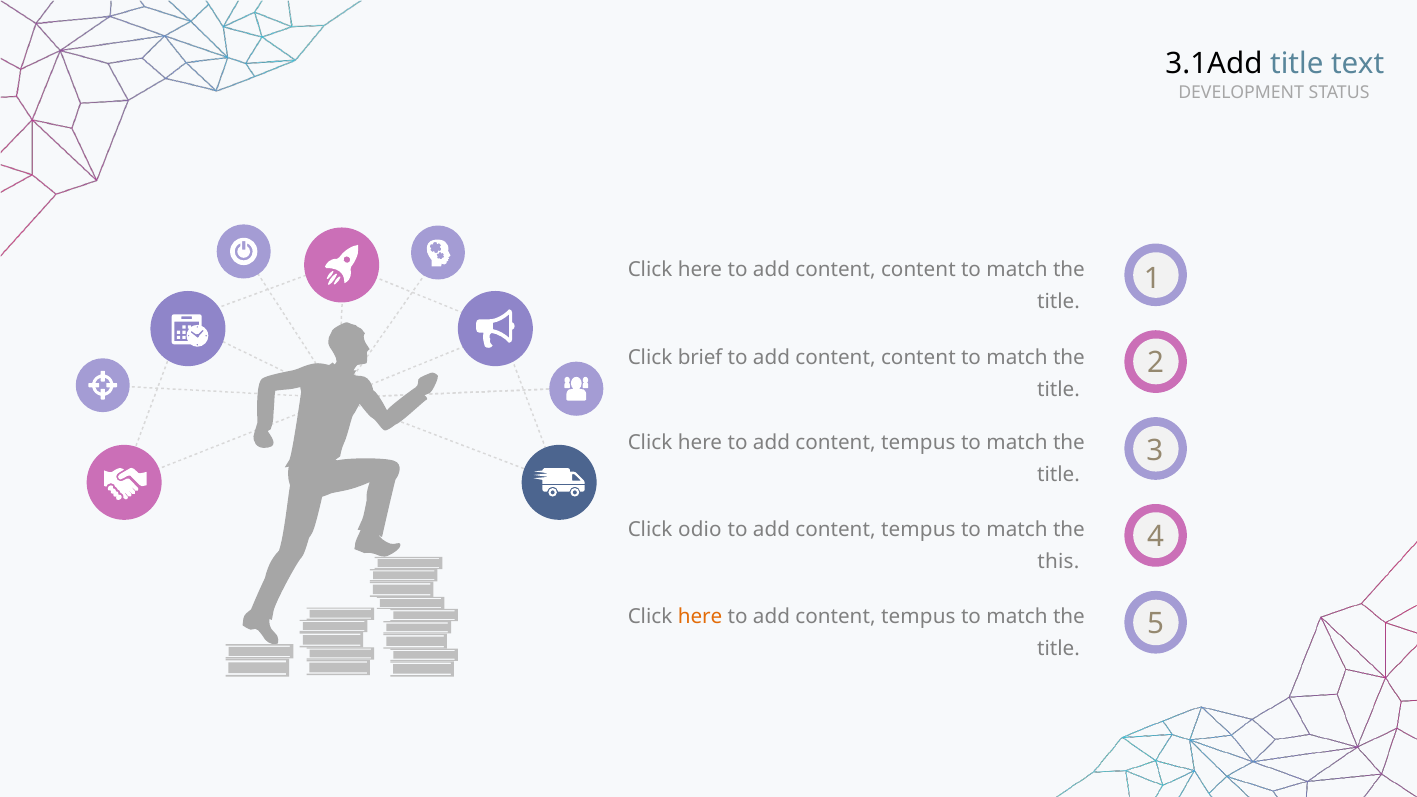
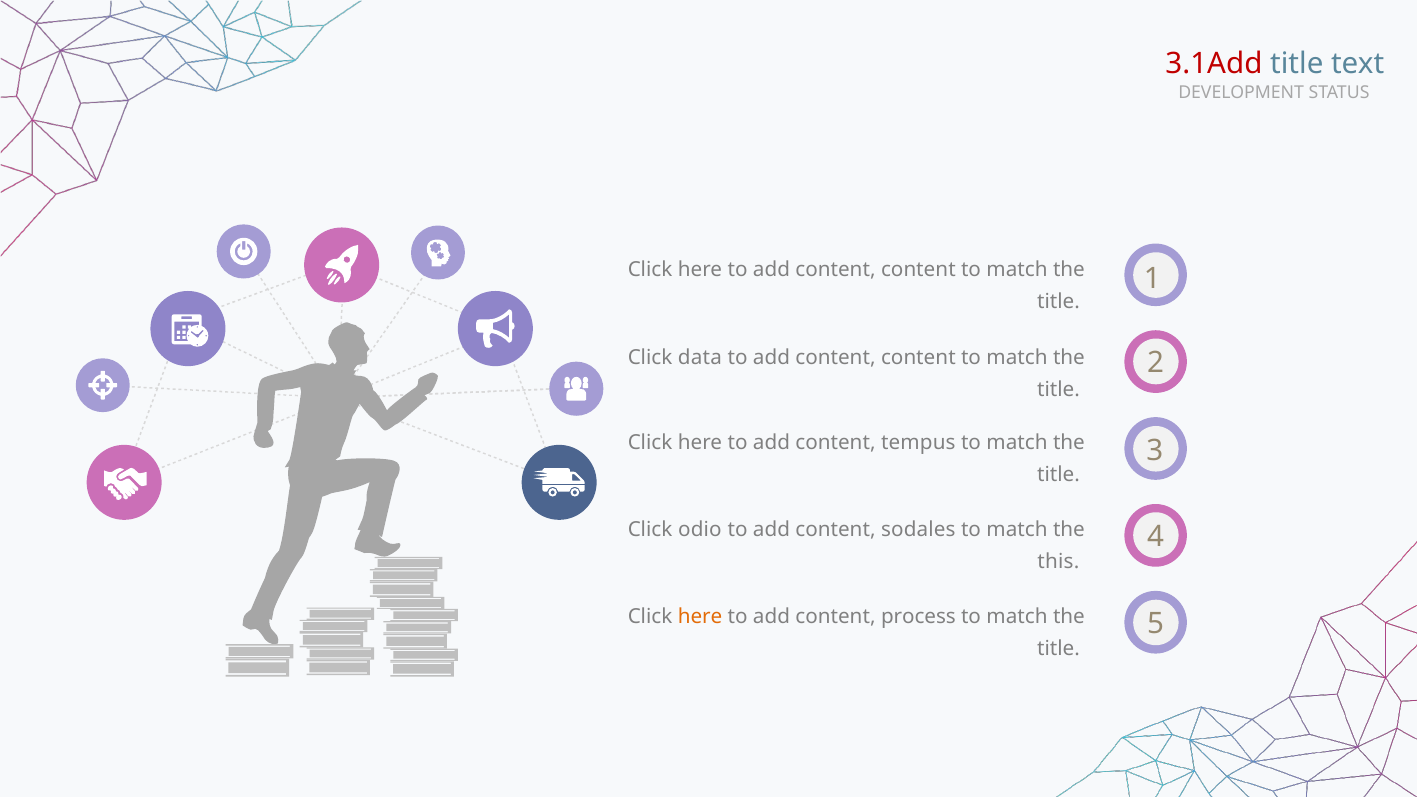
3.1Add colour: black -> red
brief: brief -> data
tempus at (918, 530): tempus -> sodales
tempus at (918, 617): tempus -> process
